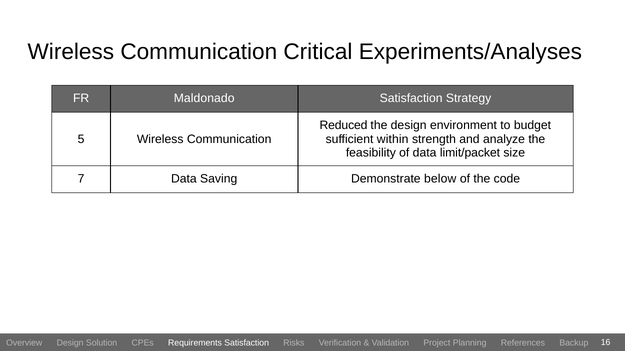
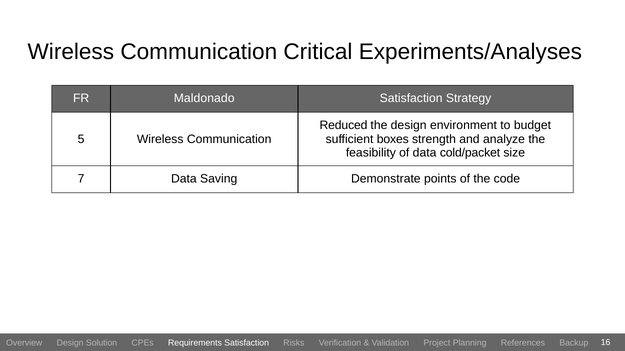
within: within -> boxes
limit/packet: limit/packet -> cold/packet
below: below -> points
